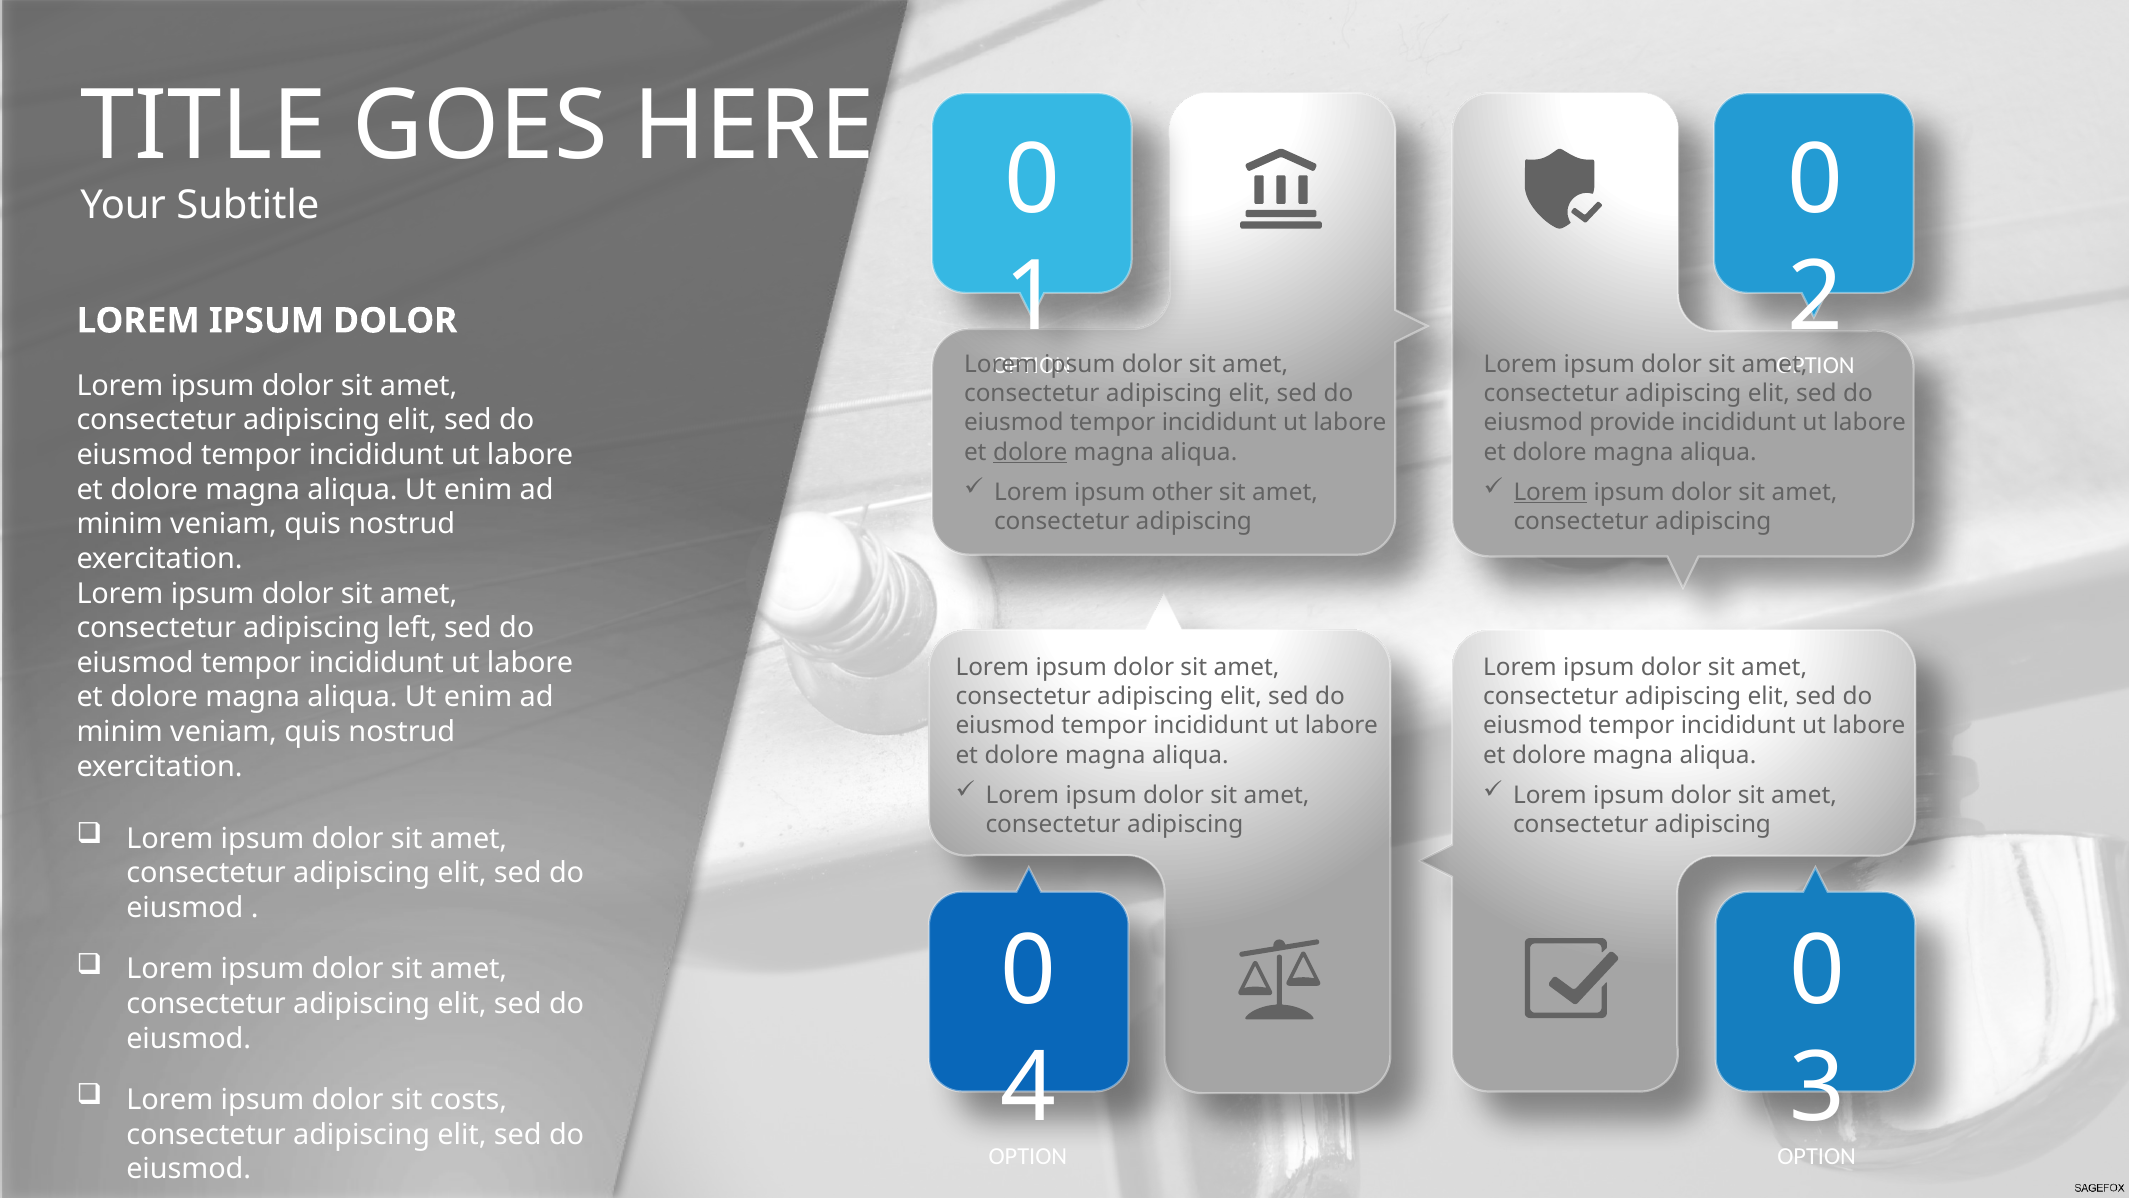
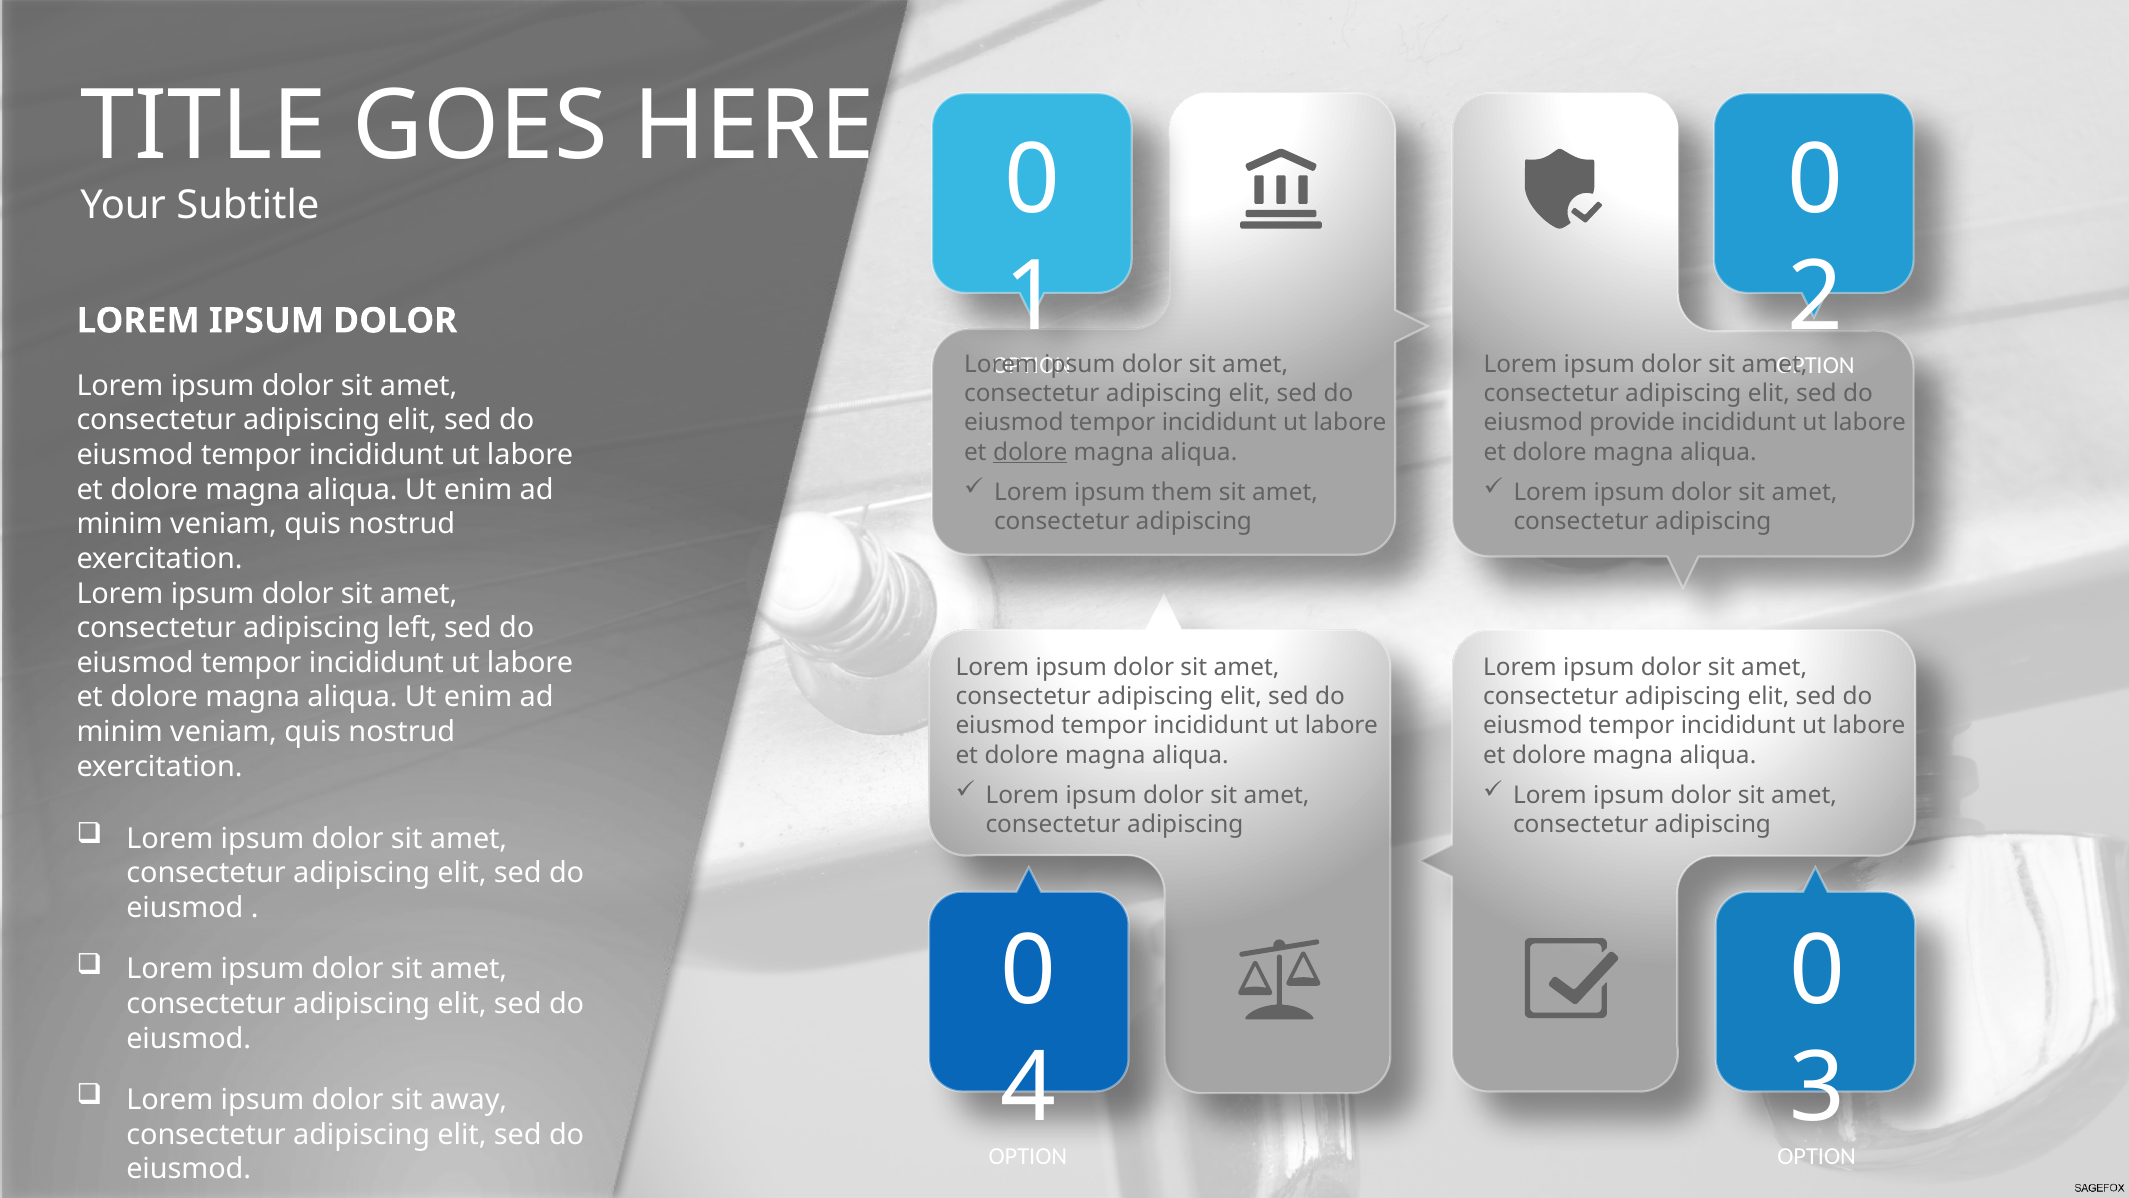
other: other -> them
Lorem at (1550, 492) underline: present -> none
costs: costs -> away
